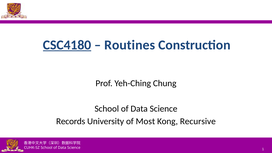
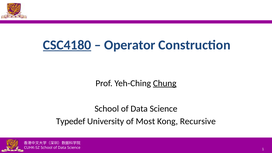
Routines: Routines -> Operator
Chung underline: none -> present
Records: Records -> Typedef
